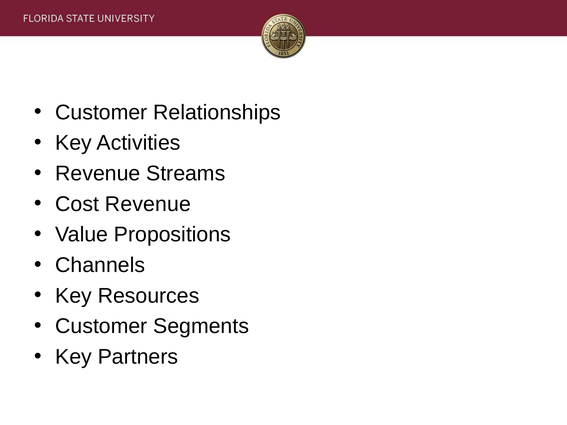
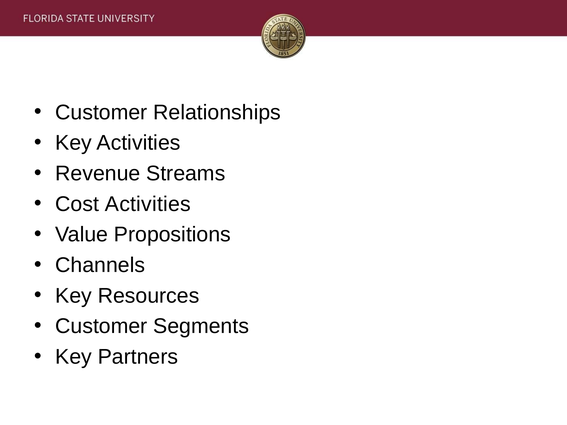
Cost Revenue: Revenue -> Activities
